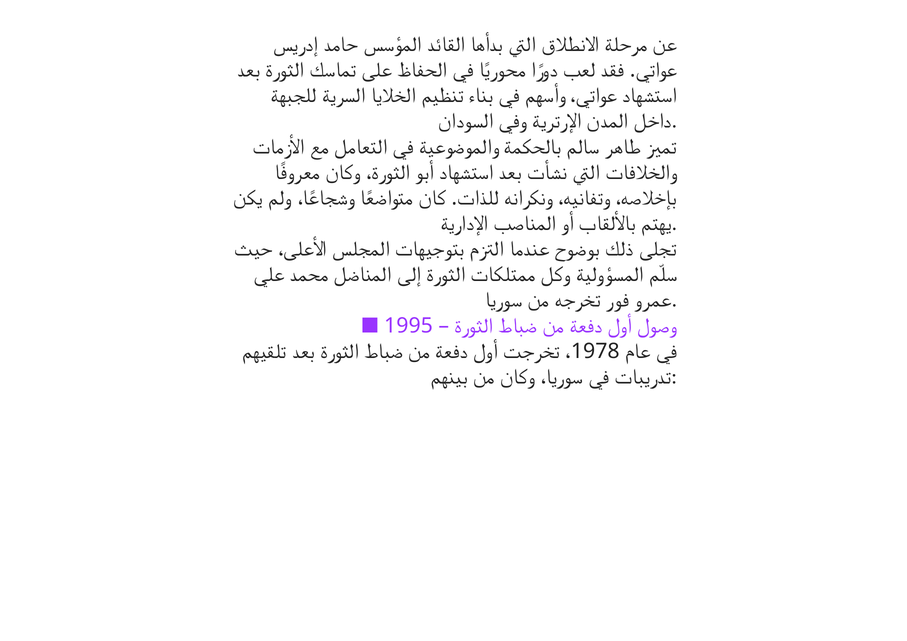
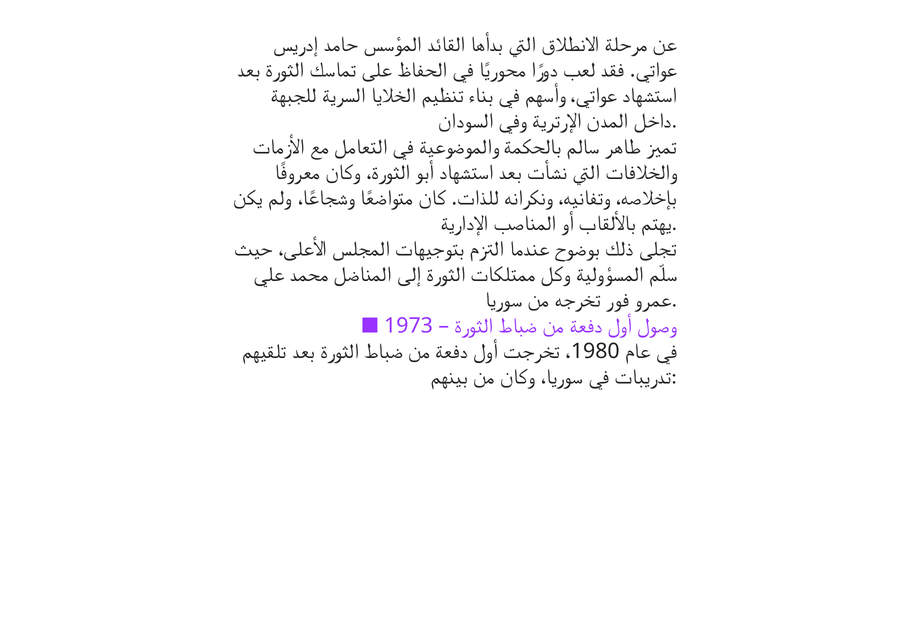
1995: 1995 -> 1973
1978: 1978 -> 1980
